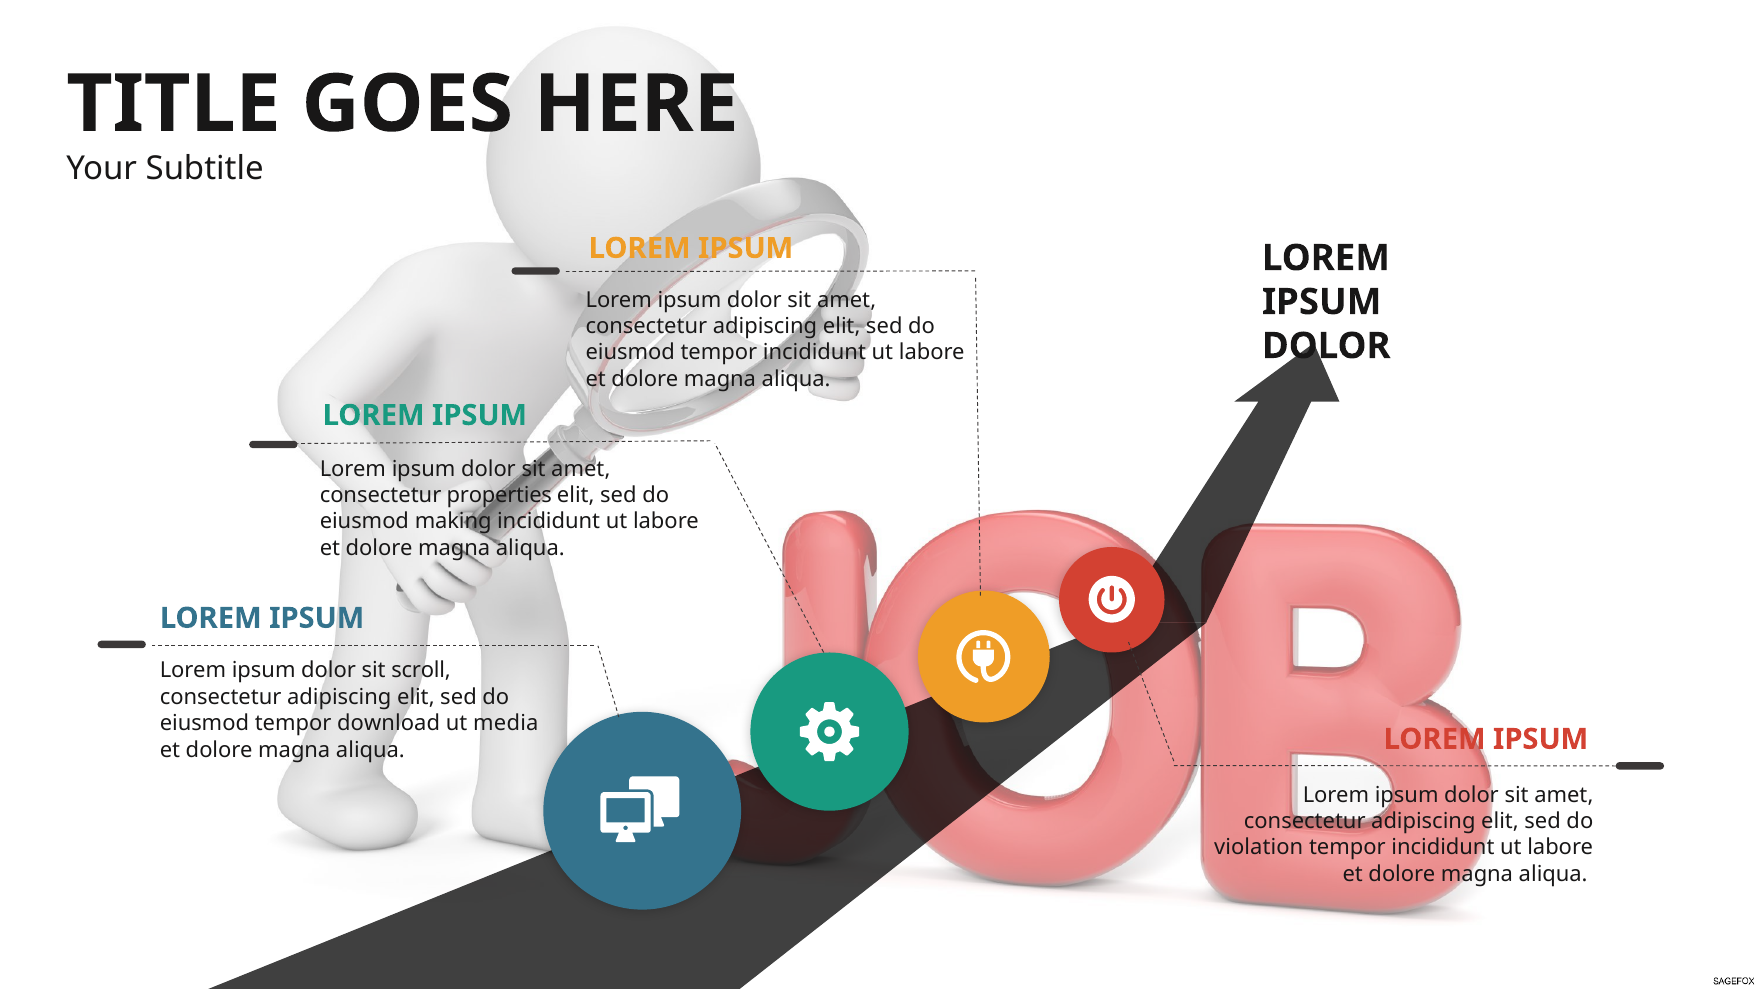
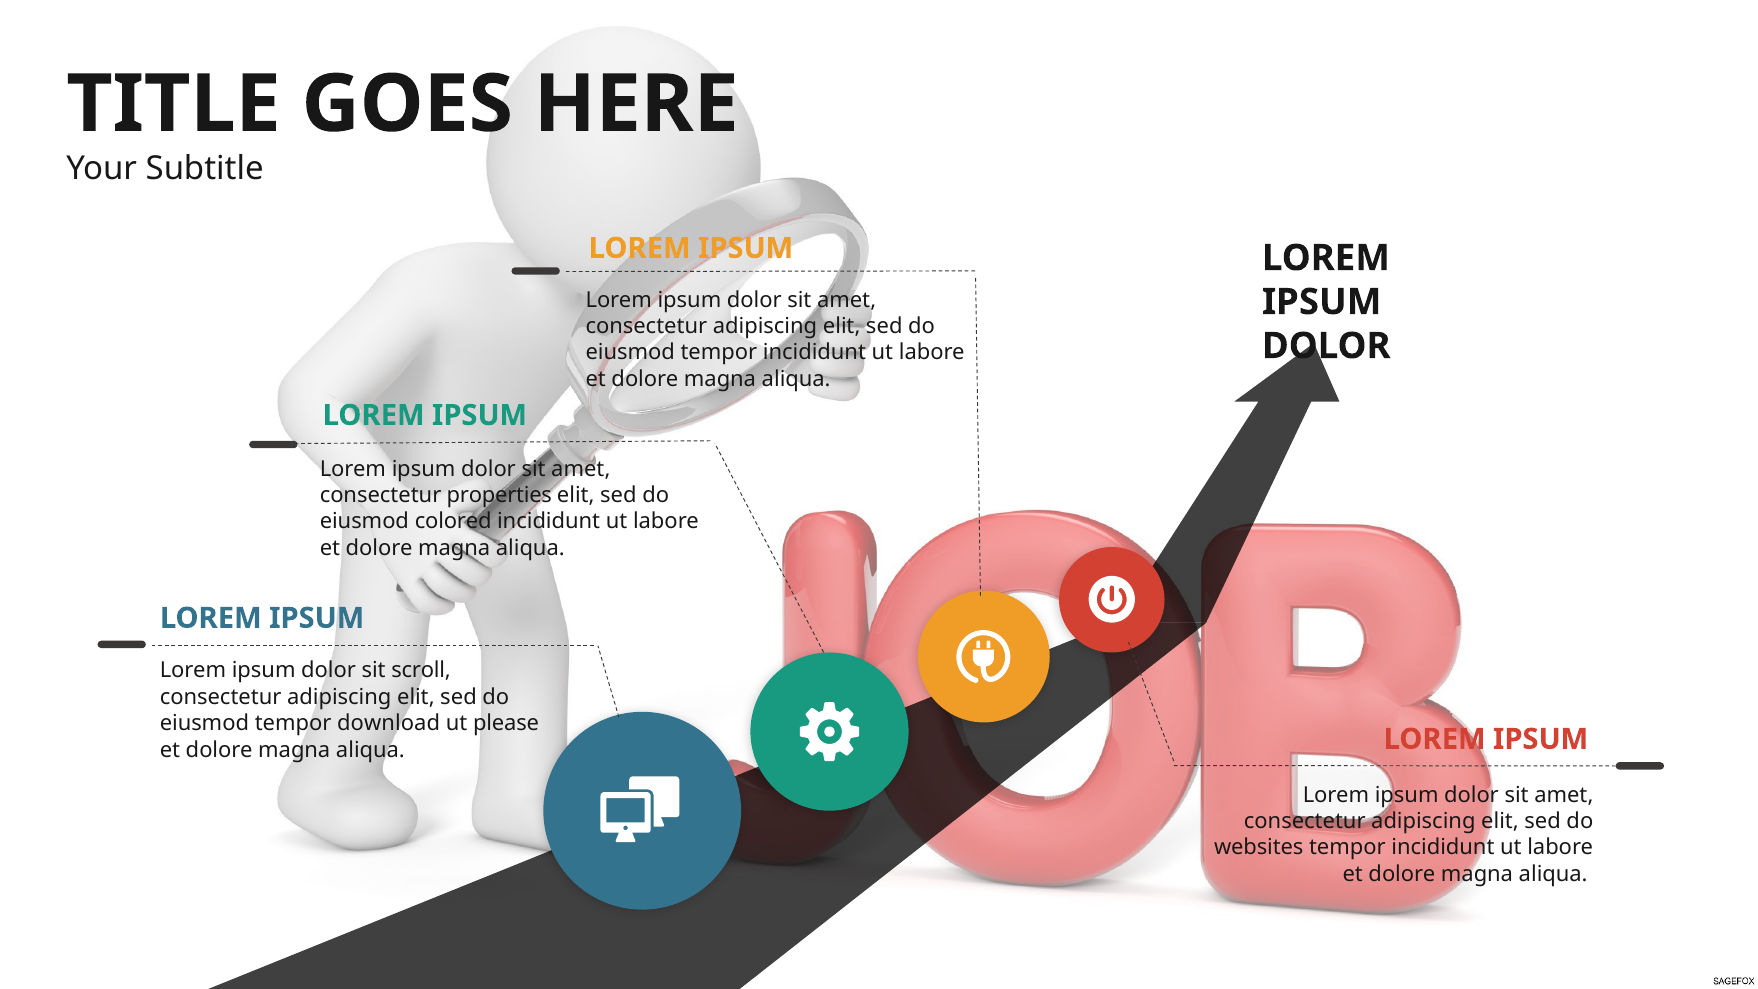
making: making -> colored
media: media -> please
violation: violation -> websites
